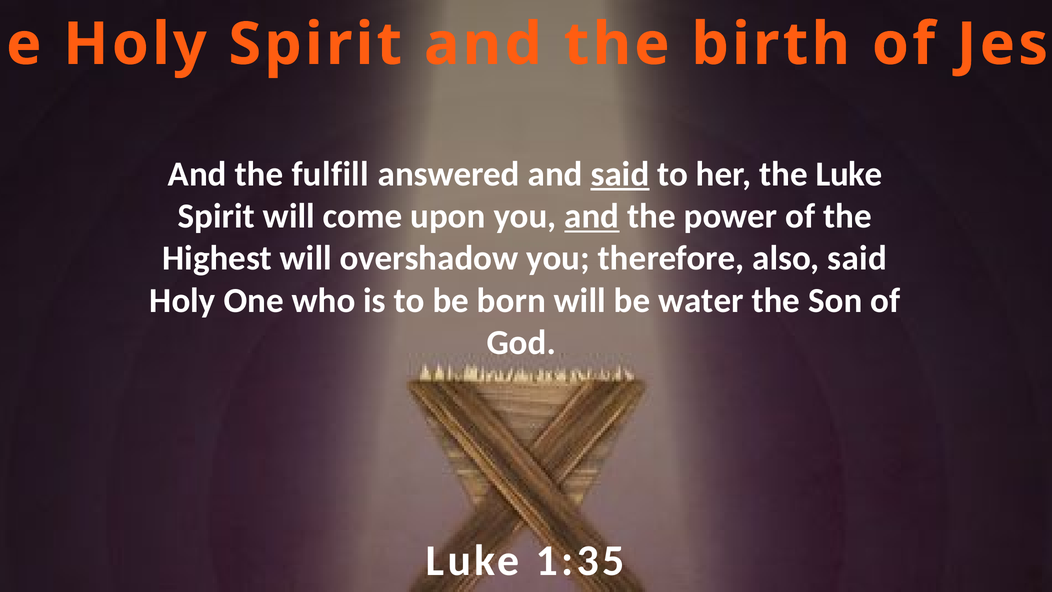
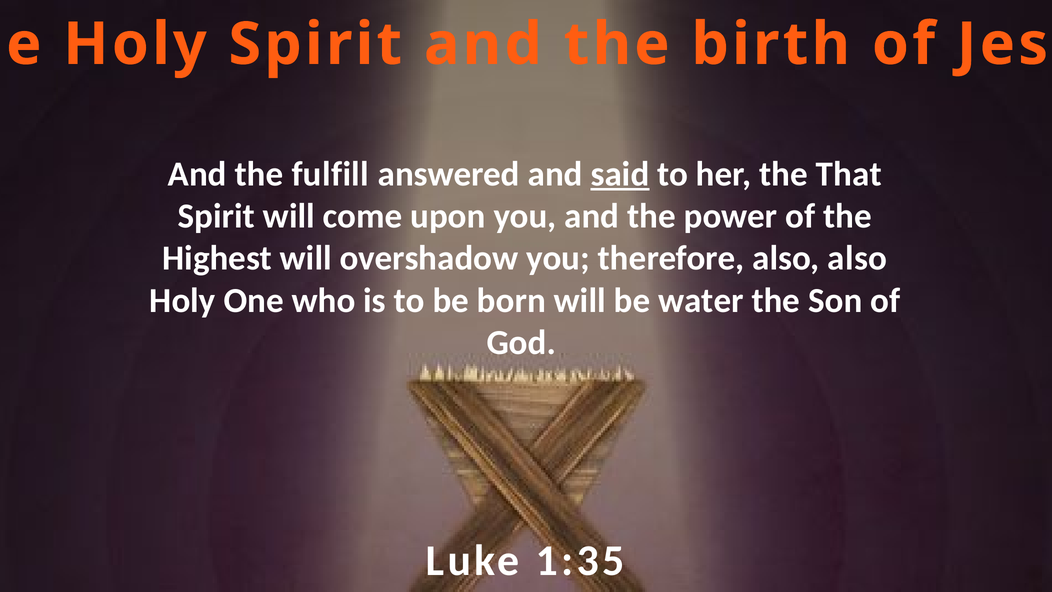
the Luke: Luke -> That
and at (592, 216) underline: present -> none
also said: said -> also
